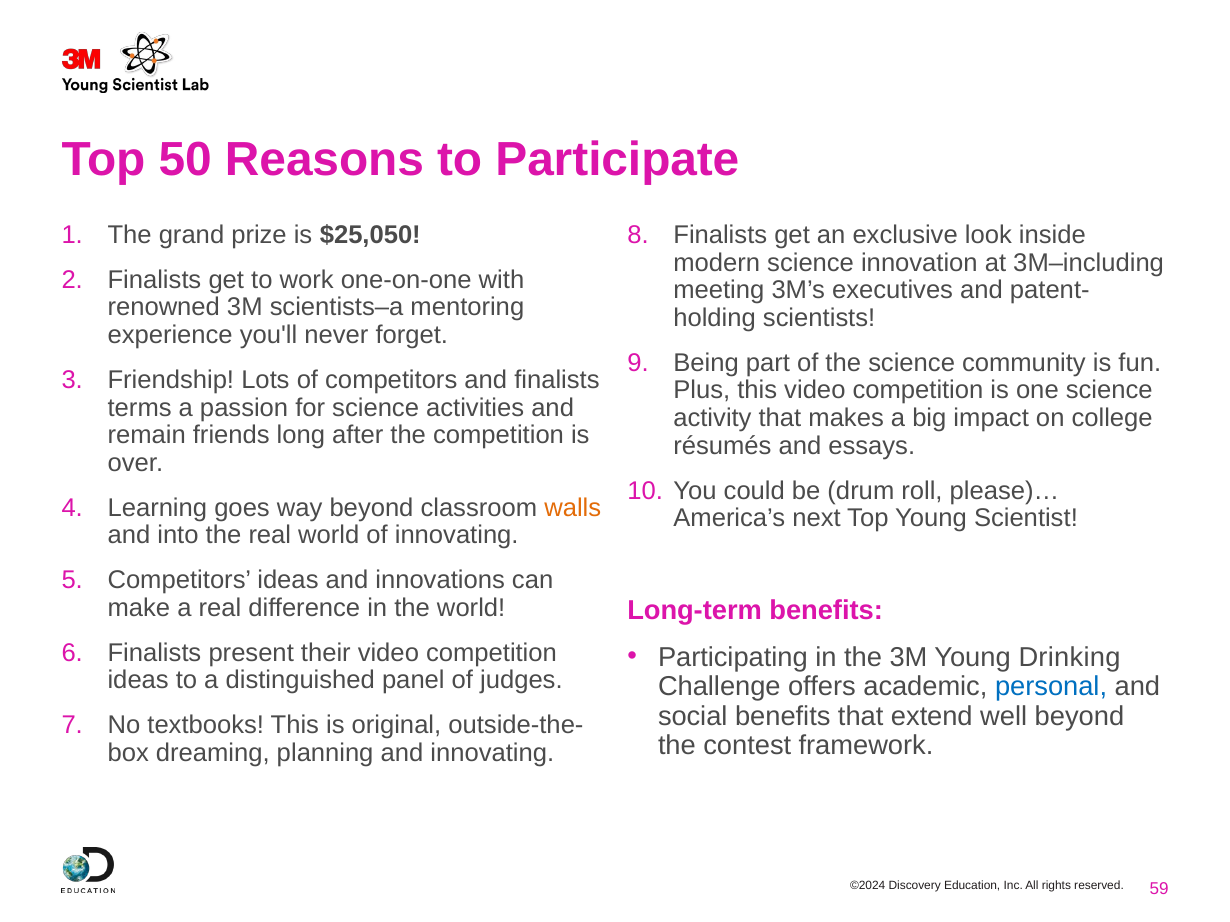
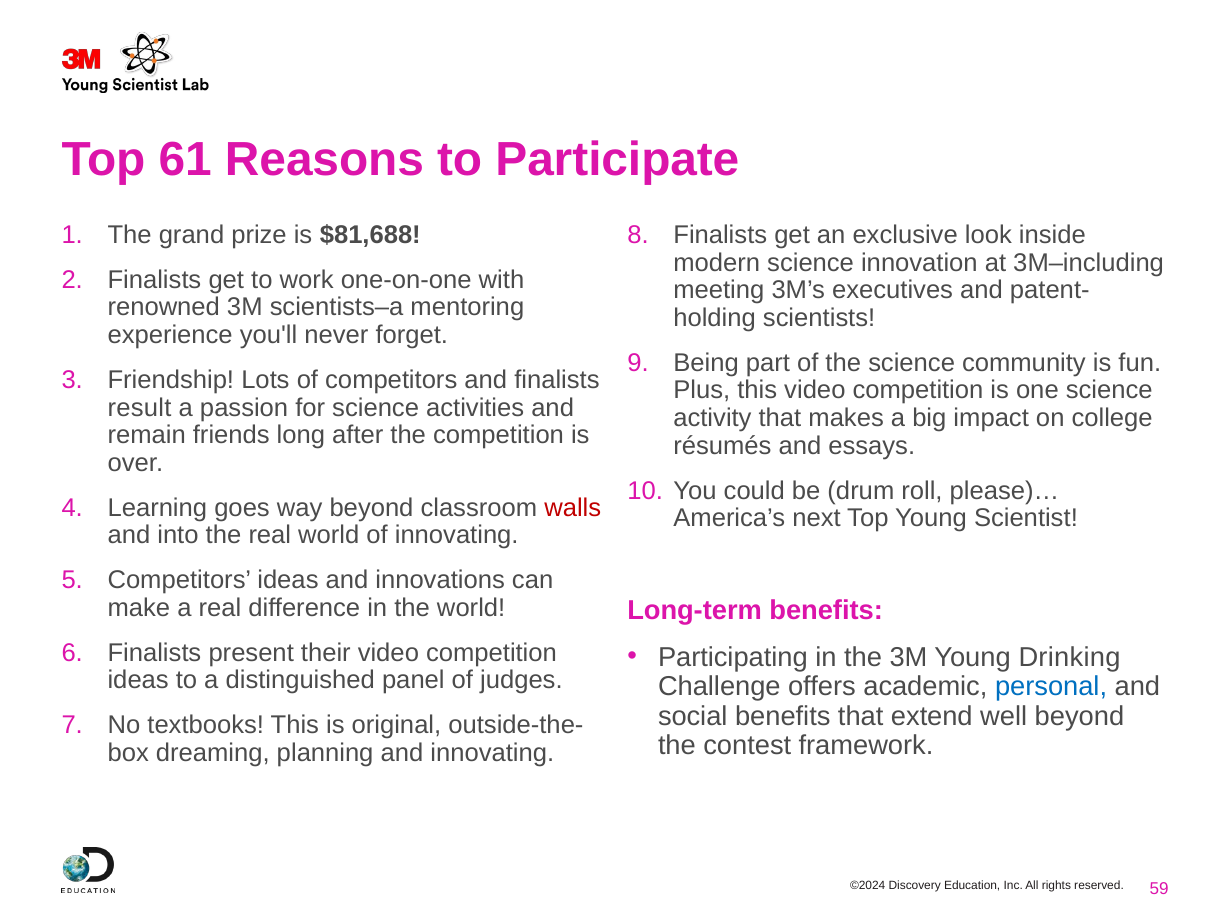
50: 50 -> 61
$25,050: $25,050 -> $81,688
terms: terms -> result
walls colour: orange -> red
